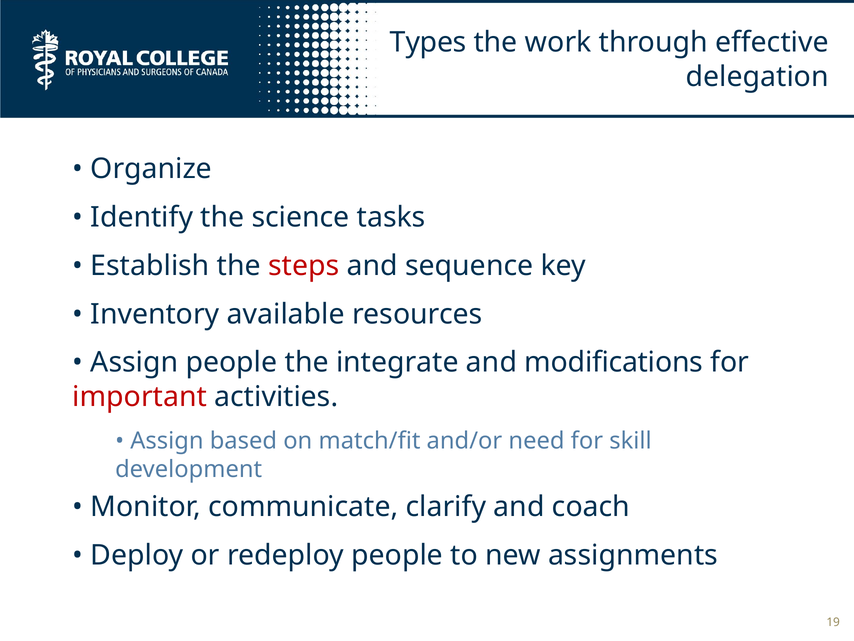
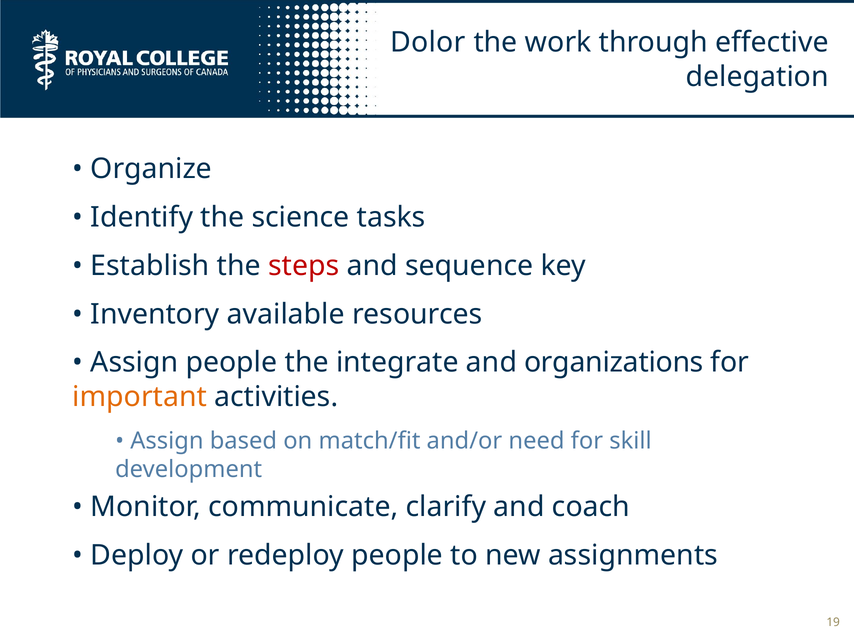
Types: Types -> Dolor
modifications: modifications -> organizations
important colour: red -> orange
